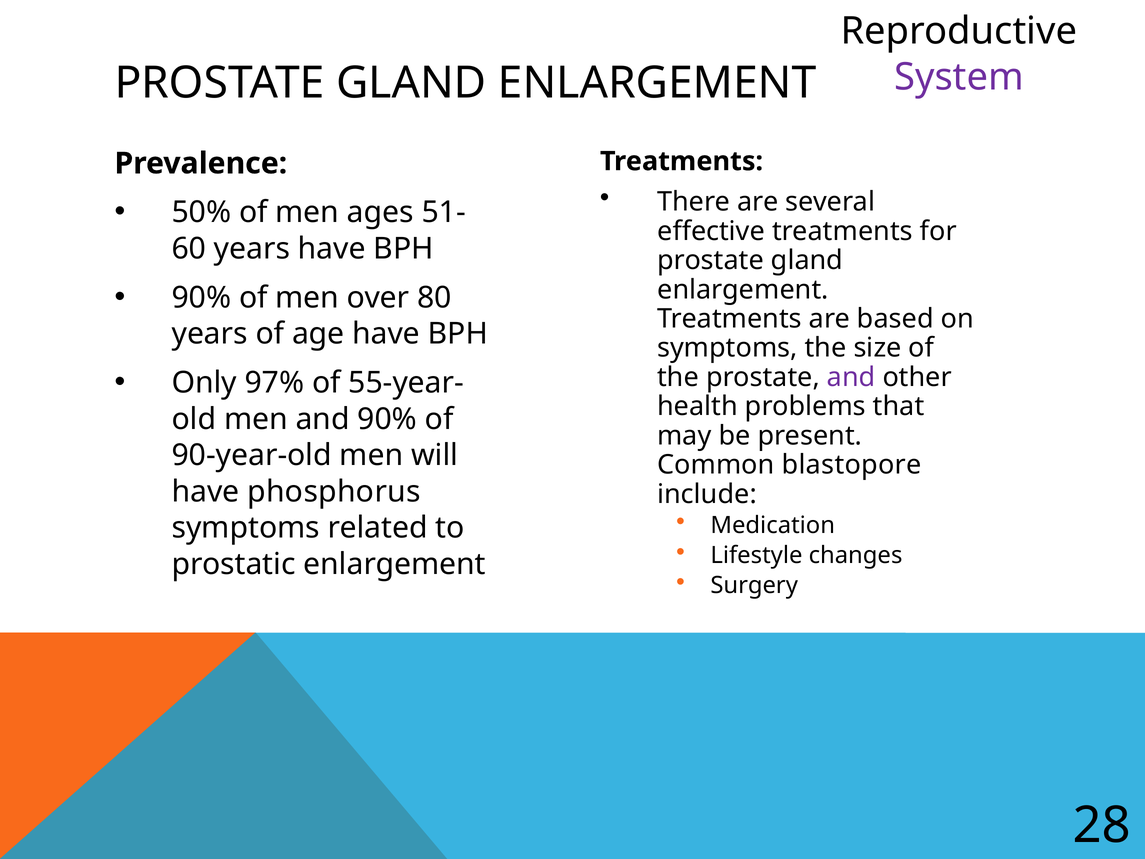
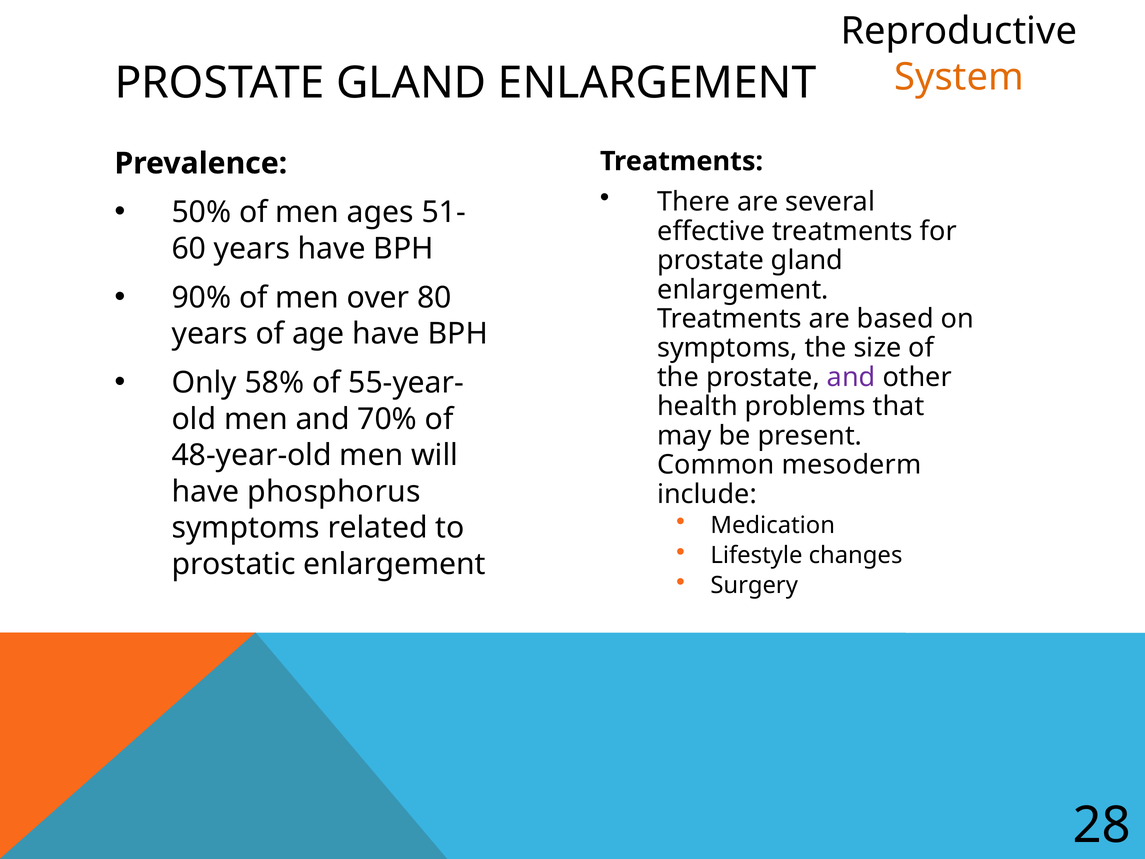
System colour: purple -> orange
97%: 97% -> 58%
and 90%: 90% -> 70%
90-year-old: 90-year-old -> 48-year-old
blastopore: blastopore -> mesoderm
